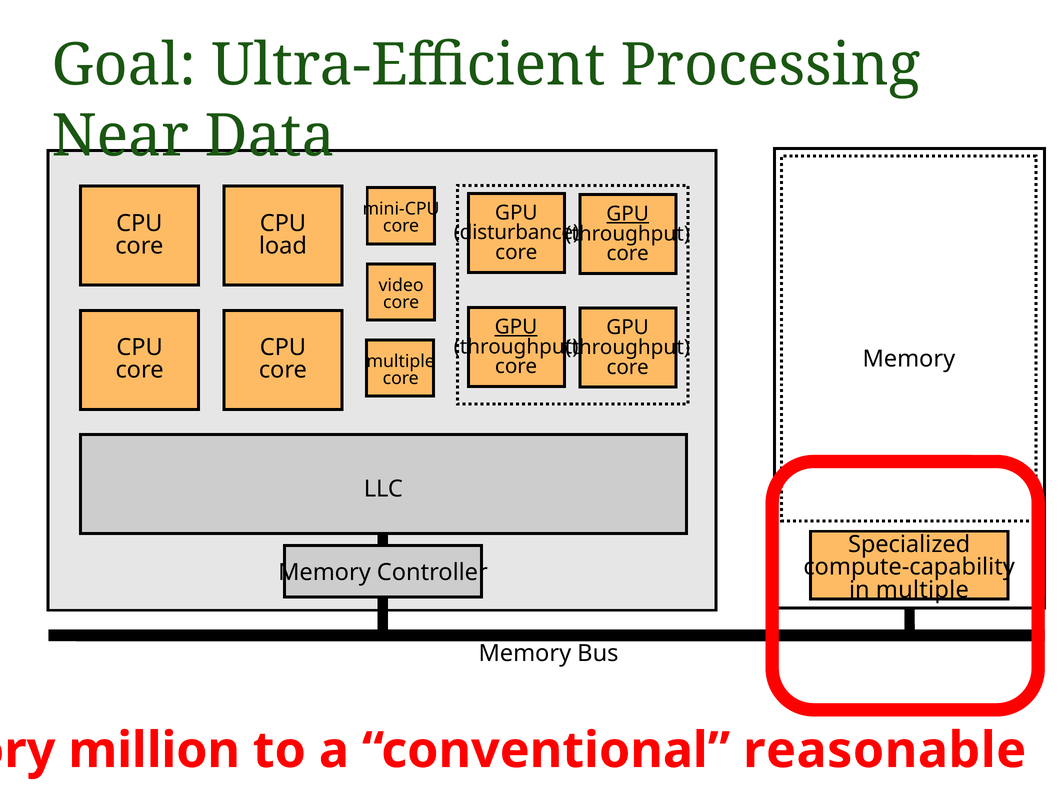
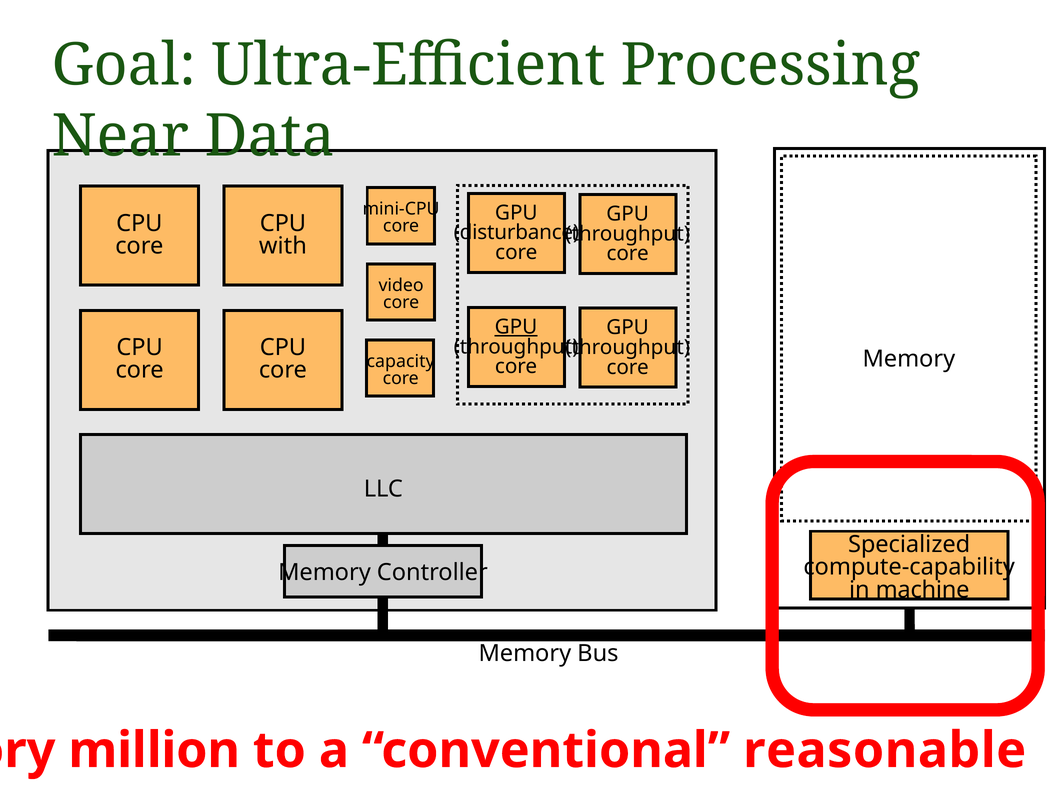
GPU at (628, 214) underline: present -> none
load: load -> with
multiple at (401, 361): multiple -> capacity
in multiple: multiple -> machine
